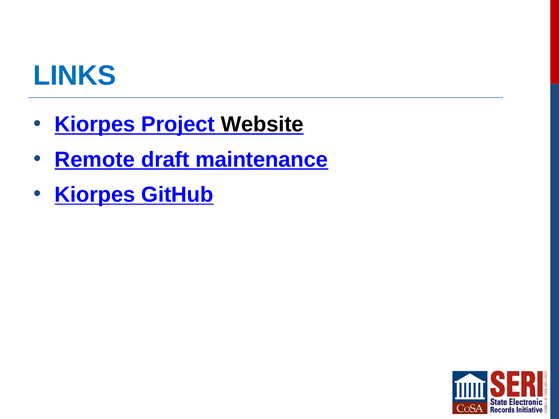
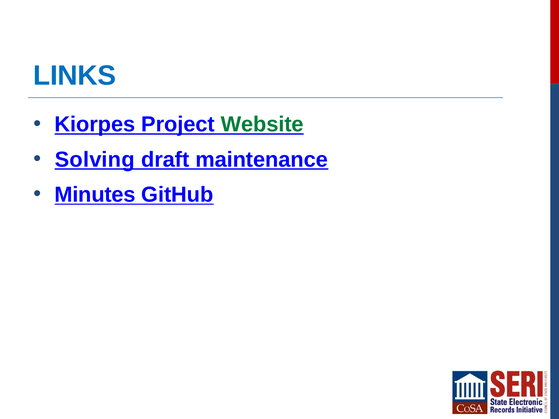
Website colour: black -> green
Remote: Remote -> Solving
Kiorpes at (95, 195): Kiorpes -> Minutes
